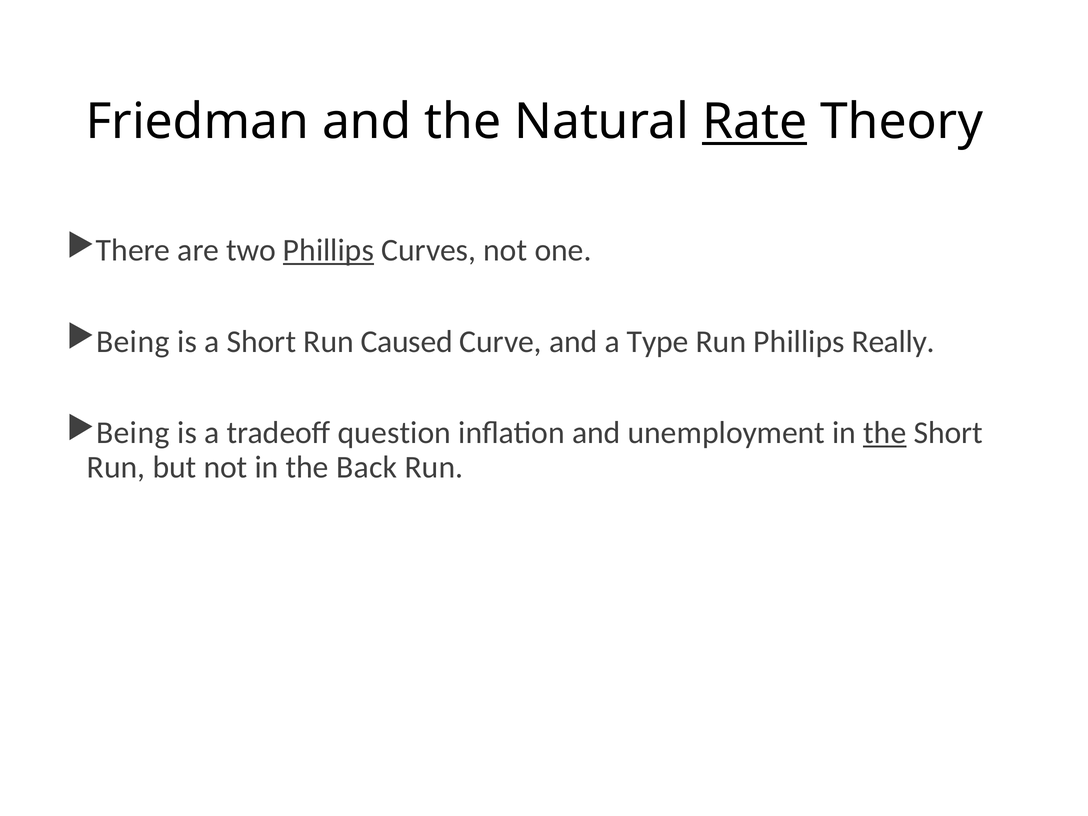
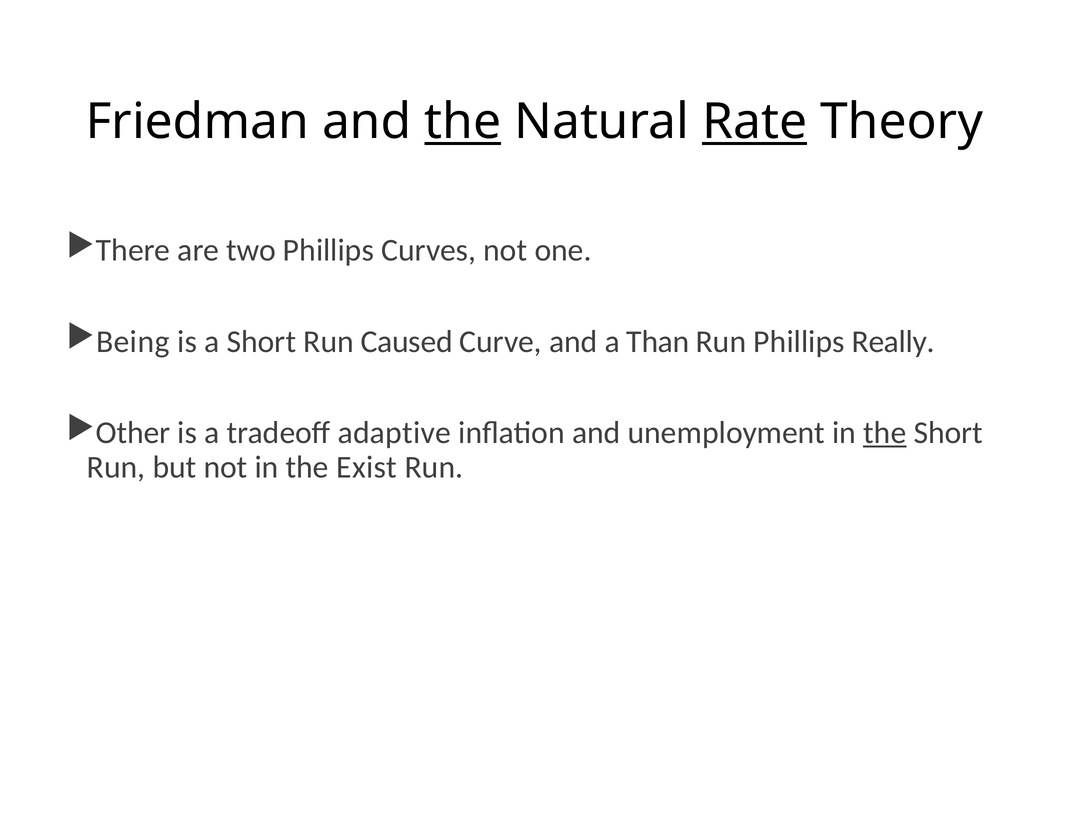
the at (463, 122) underline: none -> present
Phillips at (329, 250) underline: present -> none
Type: Type -> Than
Being at (133, 433): Being -> Other
question: question -> adaptive
Back: Back -> Exist
